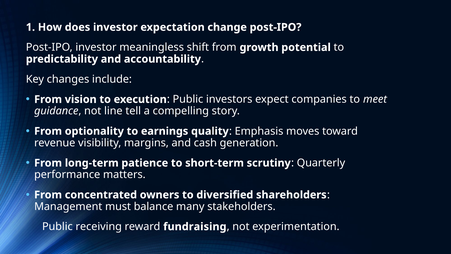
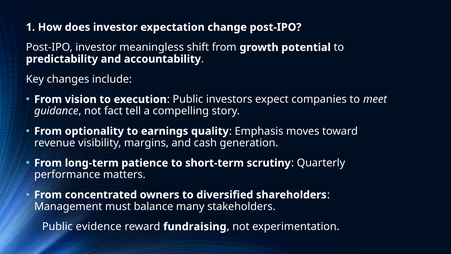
line: line -> fact
receiving: receiving -> evidence
